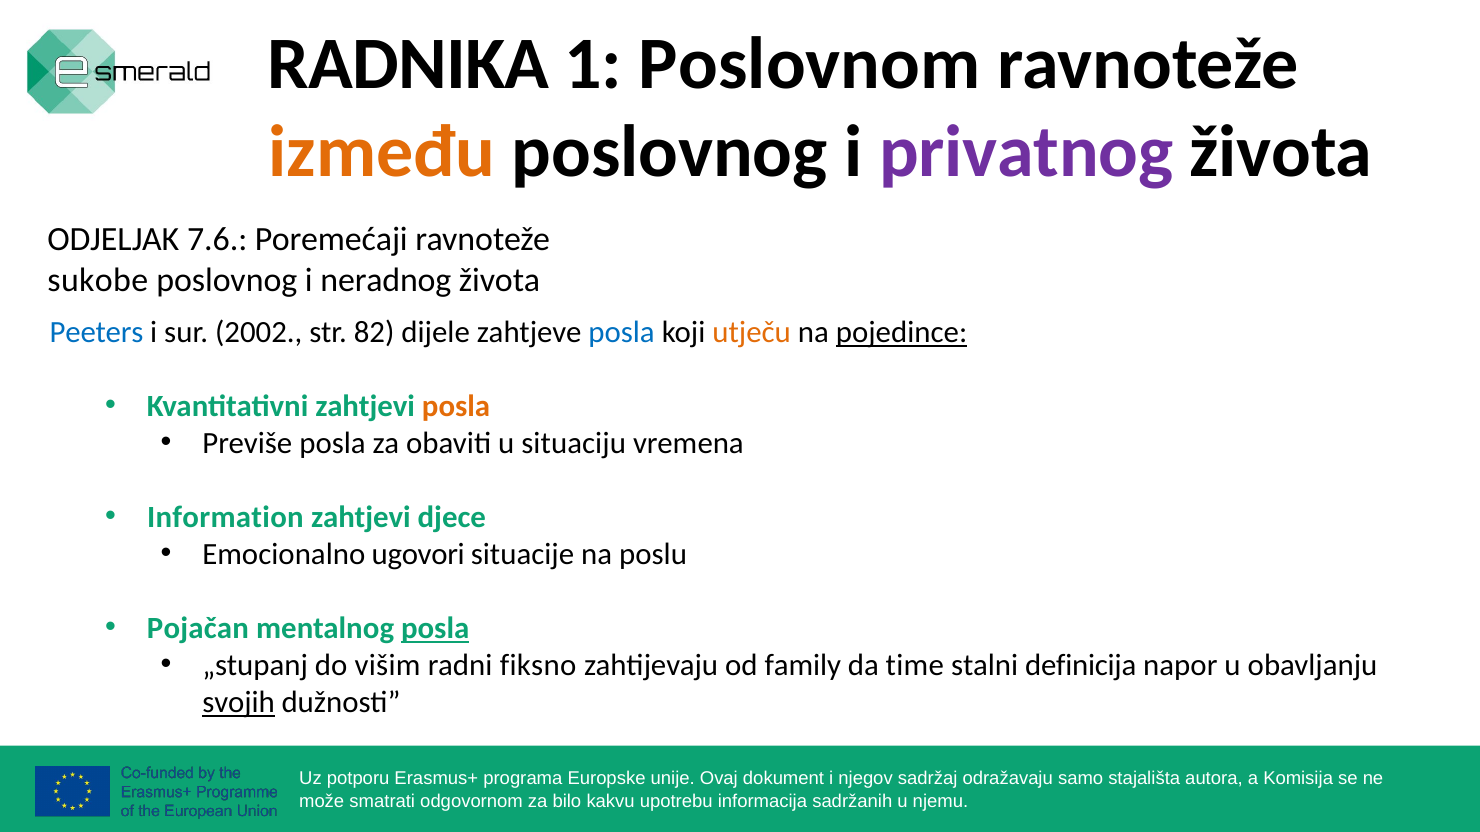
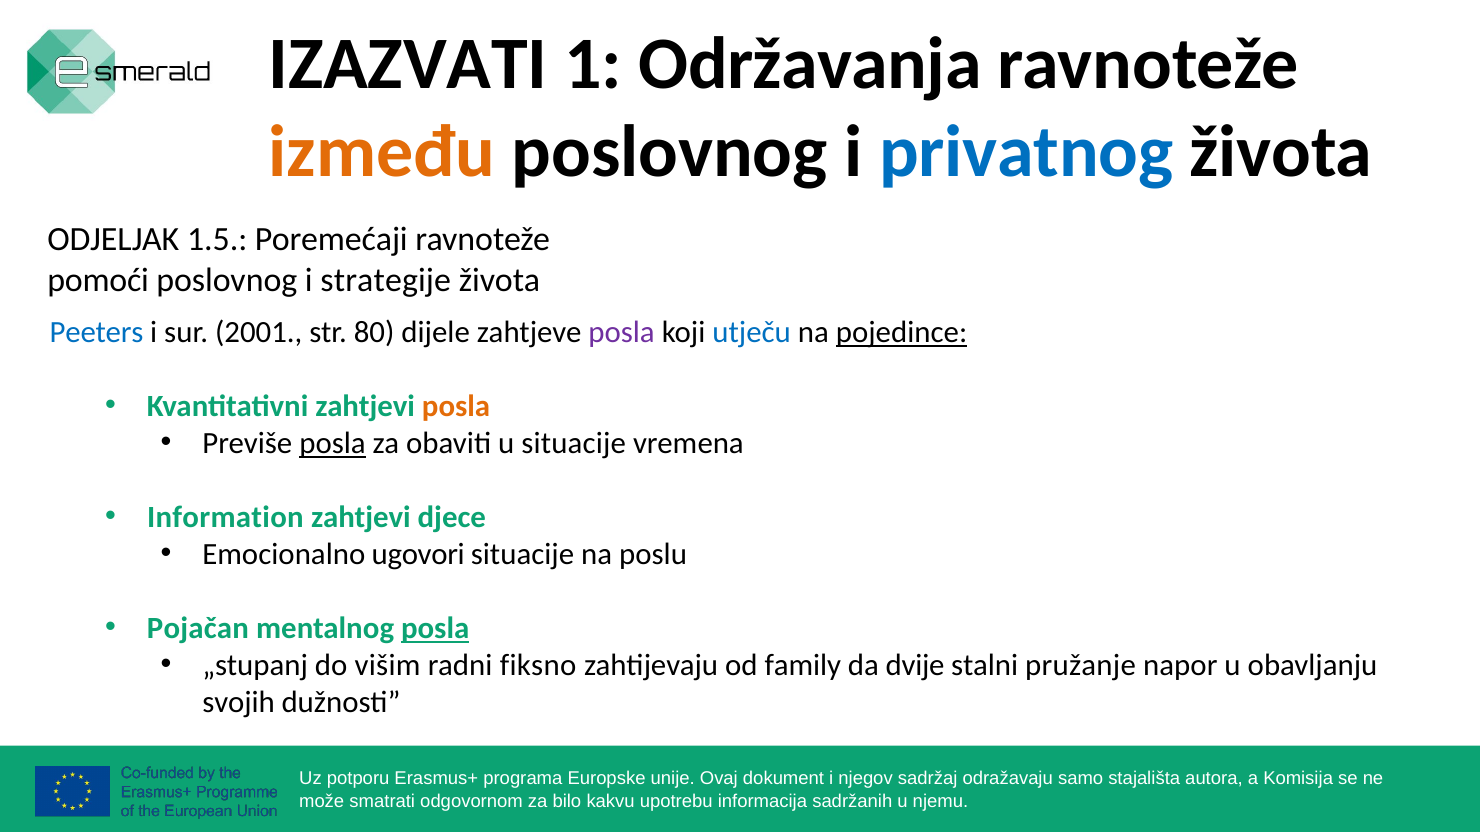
RADNIKA: RADNIKA -> IZAZVATI
Poslovnom: Poslovnom -> Održavanja
privatnog colour: purple -> blue
7.6: 7.6 -> 1.5
sukobe: sukobe -> pomoći
neradnog: neradnog -> strategije
2002: 2002 -> 2001
82: 82 -> 80
posla at (622, 333) colour: blue -> purple
utječu colour: orange -> blue
posla at (333, 444) underline: none -> present
u situaciju: situaciju -> situacije
time: time -> dvije
definicija: definicija -> pružanje
svojih underline: present -> none
